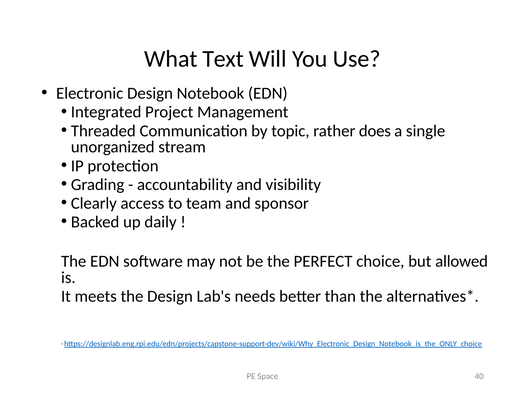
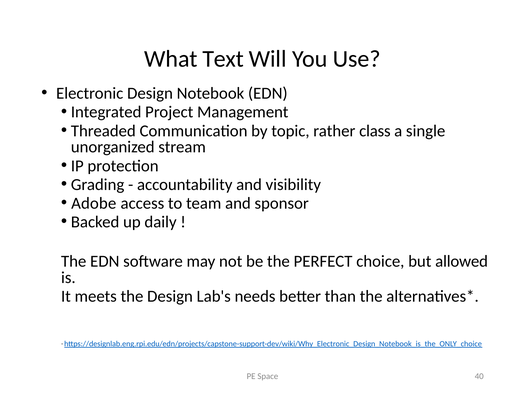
does: does -> class
Clearly: Clearly -> Adobe
